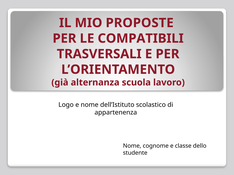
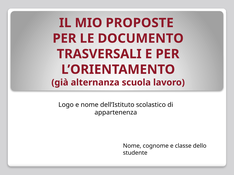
COMPATIBILI: COMPATIBILI -> DOCUMENTO
